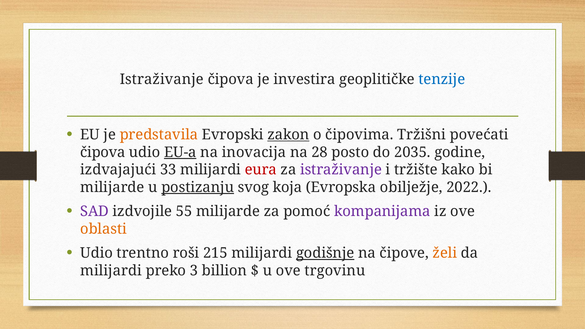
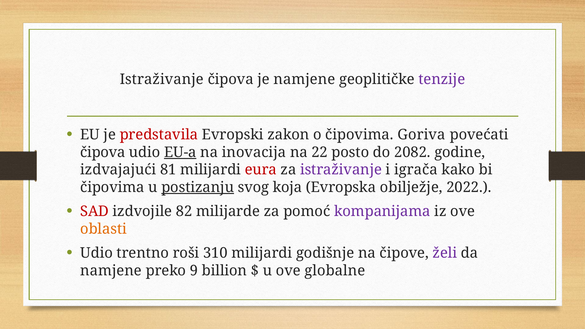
je investira: investira -> namjene
tenzije colour: blue -> purple
predstavila colour: orange -> red
zakon underline: present -> none
Tržišni: Tržišni -> Goriva
28: 28 -> 22
2035: 2035 -> 2082
33: 33 -> 81
tržište: tržište -> igrača
milijarde at (112, 187): milijarde -> čipovima
SAD colour: purple -> red
55: 55 -> 82
215: 215 -> 310
godišnje underline: present -> none
želi colour: orange -> purple
milijardi at (111, 271): milijardi -> namjene
3: 3 -> 9
trgovinu: trgovinu -> globalne
